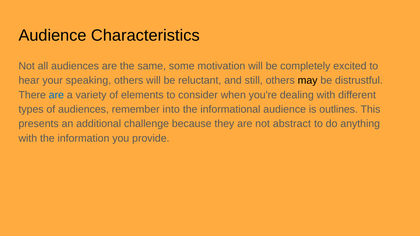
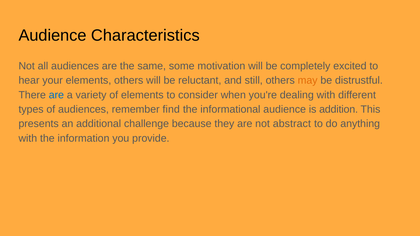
your speaking: speaking -> elements
may colour: black -> orange
into: into -> find
outlines: outlines -> addition
